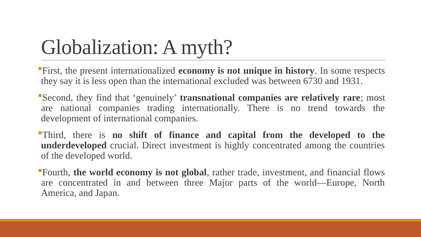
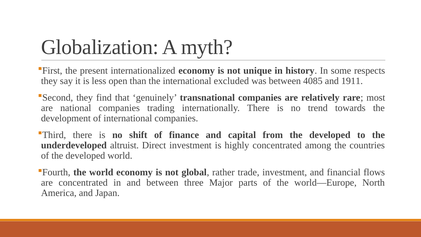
6730: 6730 -> 4085
1931: 1931 -> 1911
crucial: crucial -> altruist
